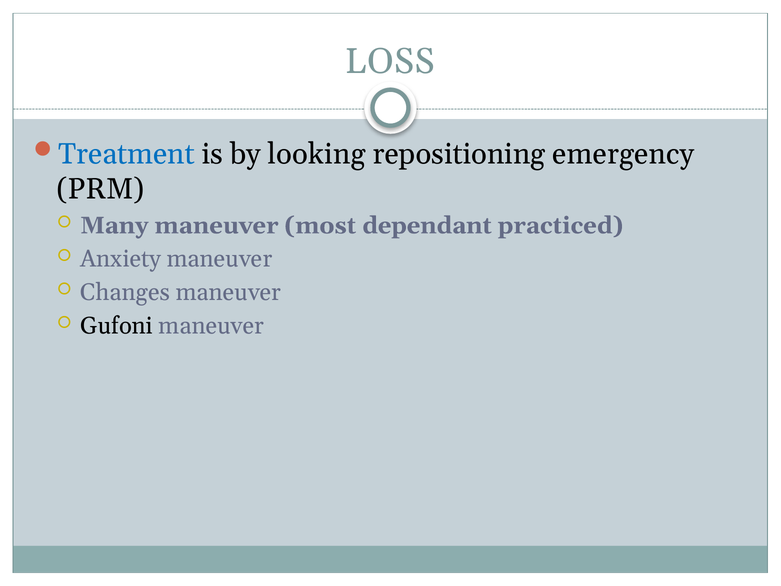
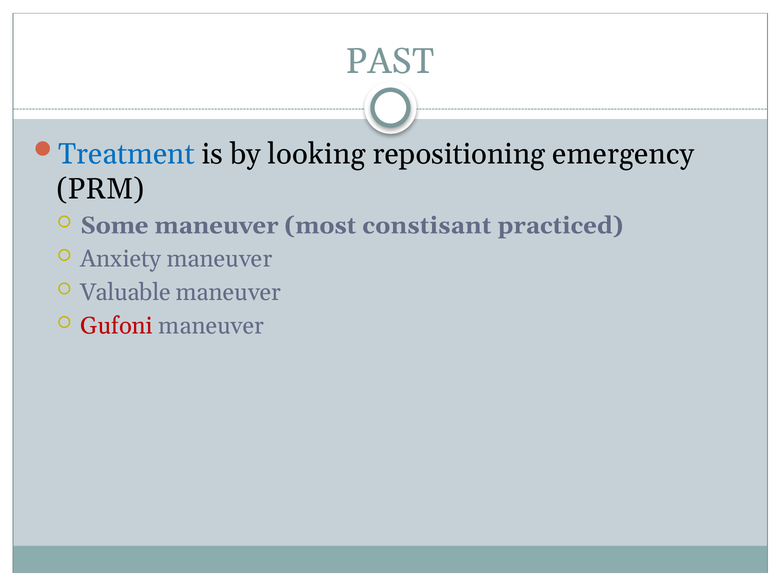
LOSS: LOSS -> PAST
Many: Many -> Some
dependant: dependant -> constisant
Changes: Changes -> Valuable
Gufoni colour: black -> red
